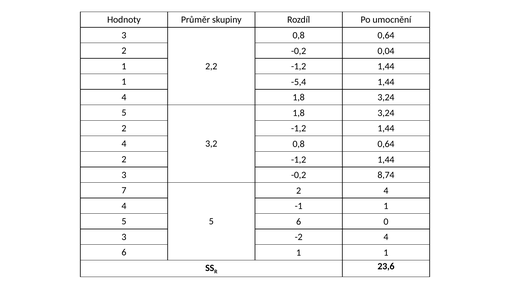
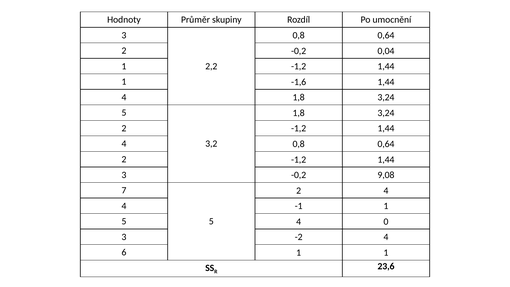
-5,4: -5,4 -> -1,6
8,74: 8,74 -> 9,08
5 6: 6 -> 4
